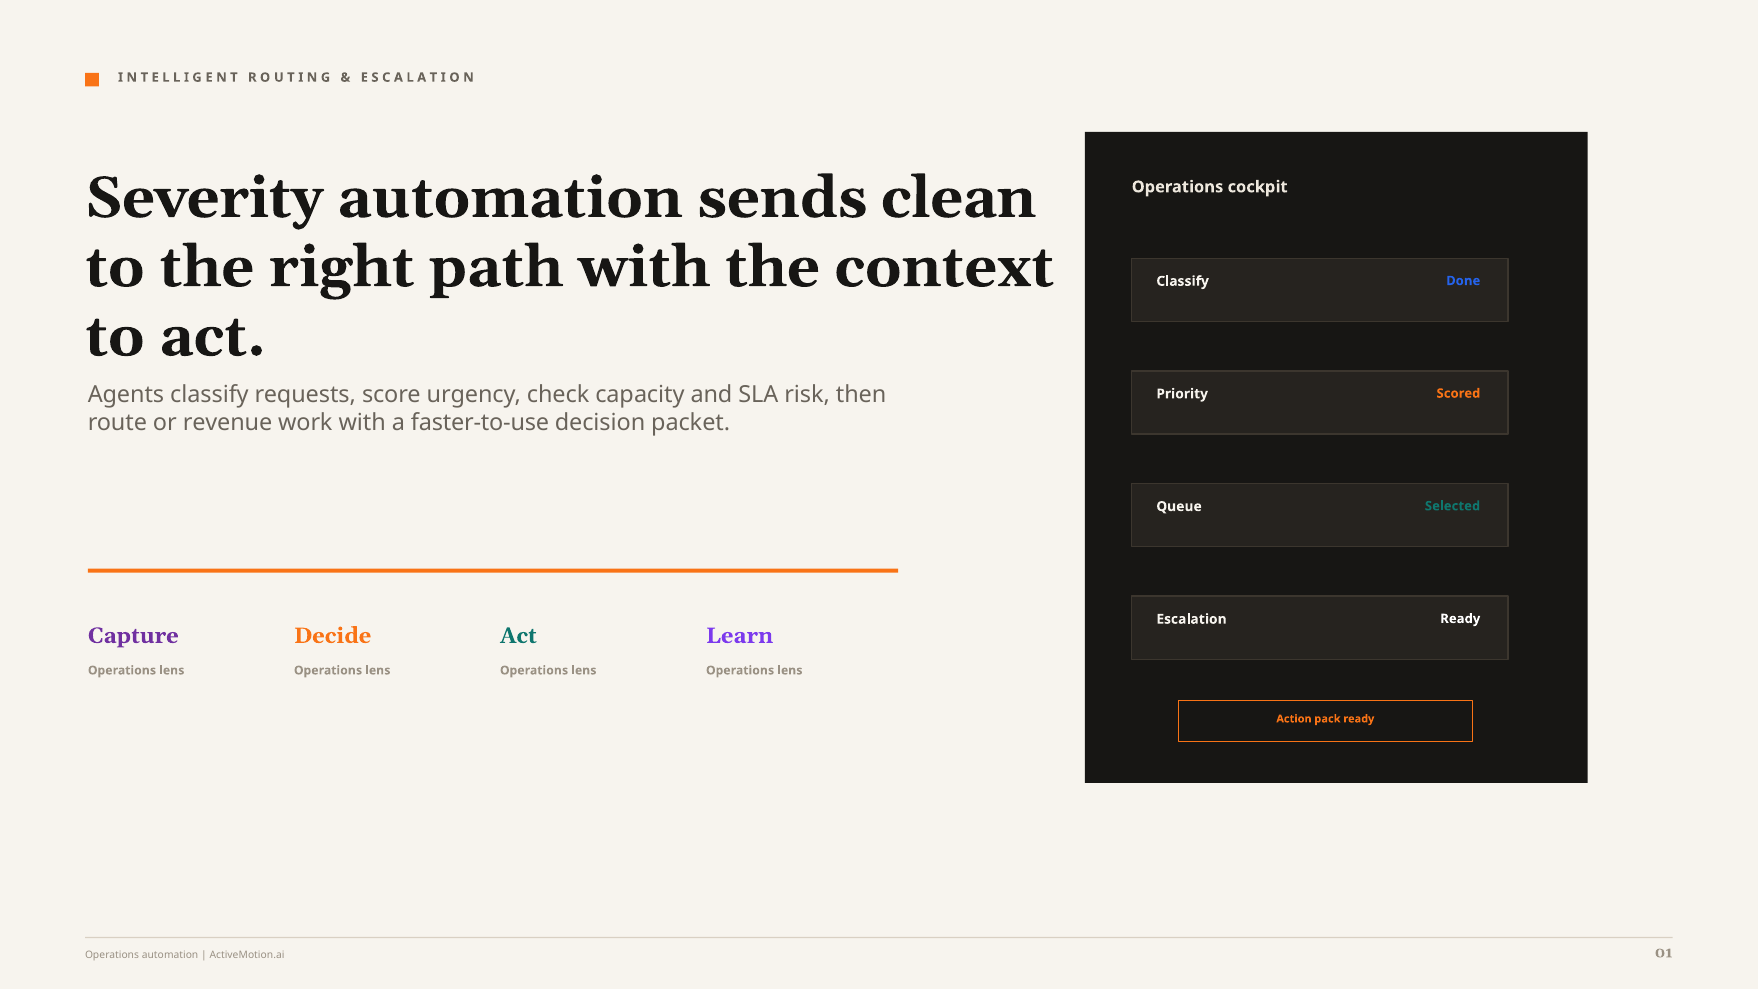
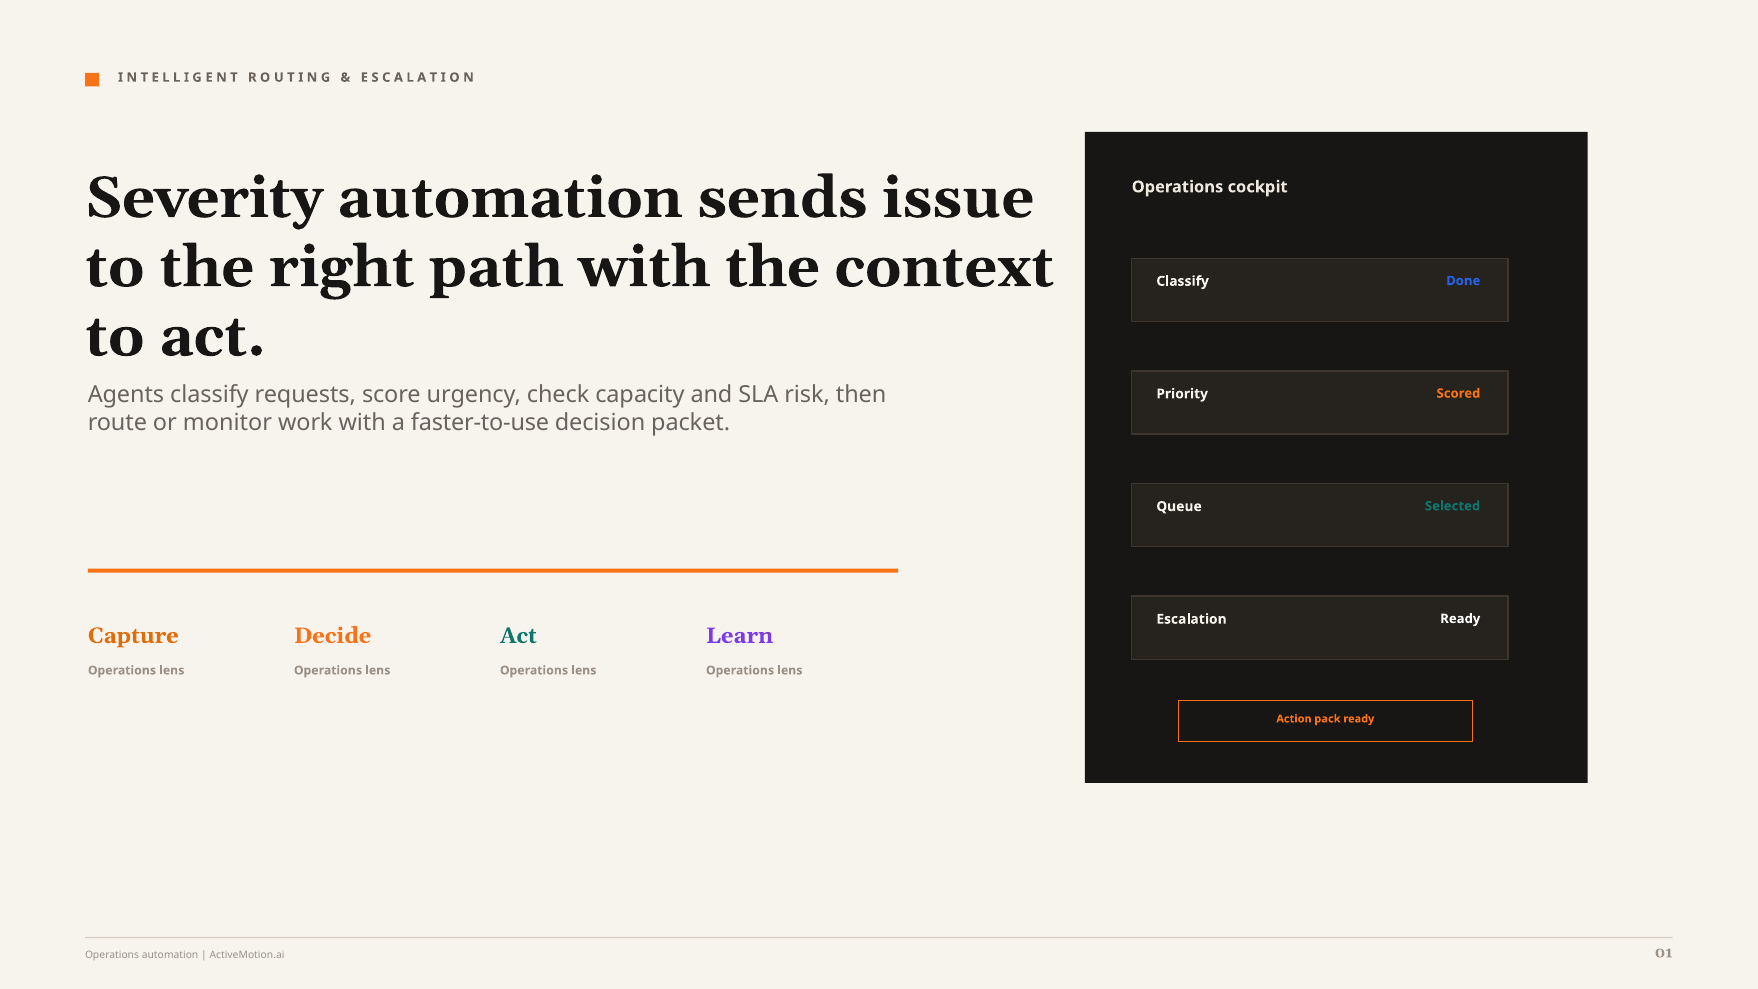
clean: clean -> issue
revenue: revenue -> monitor
Capture colour: purple -> orange
